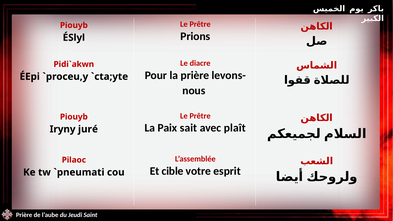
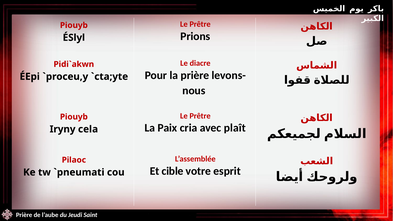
sait: sait -> cria
juré: juré -> cela
